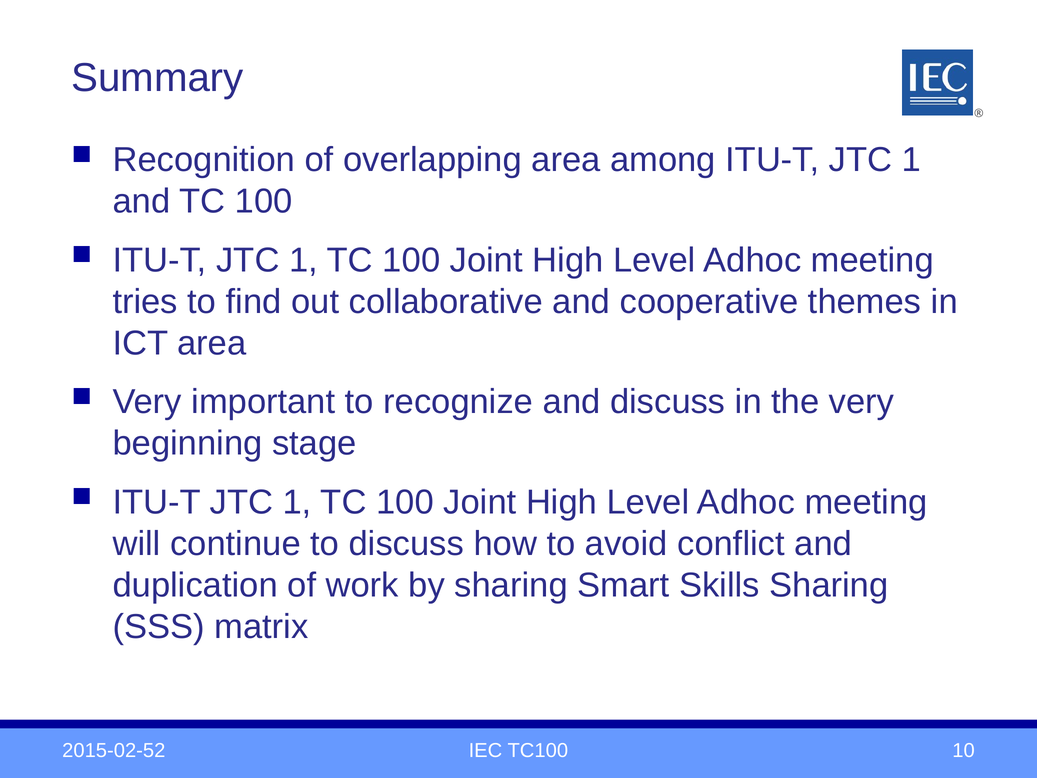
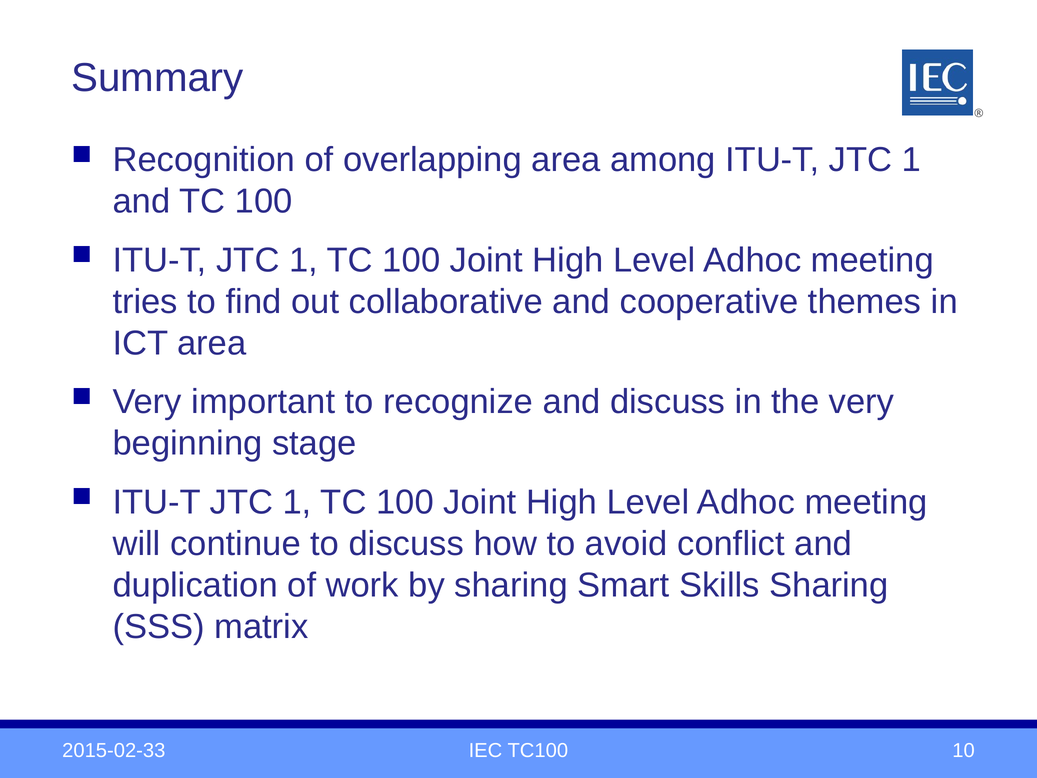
2015-02-52: 2015-02-52 -> 2015-02-33
